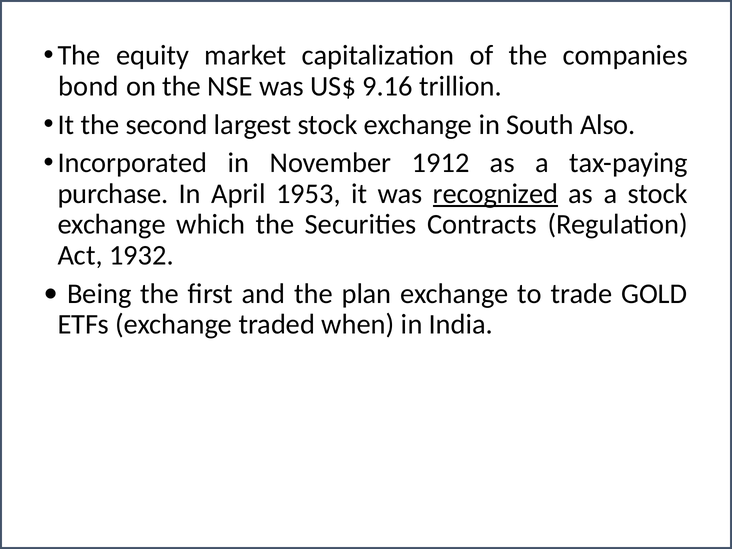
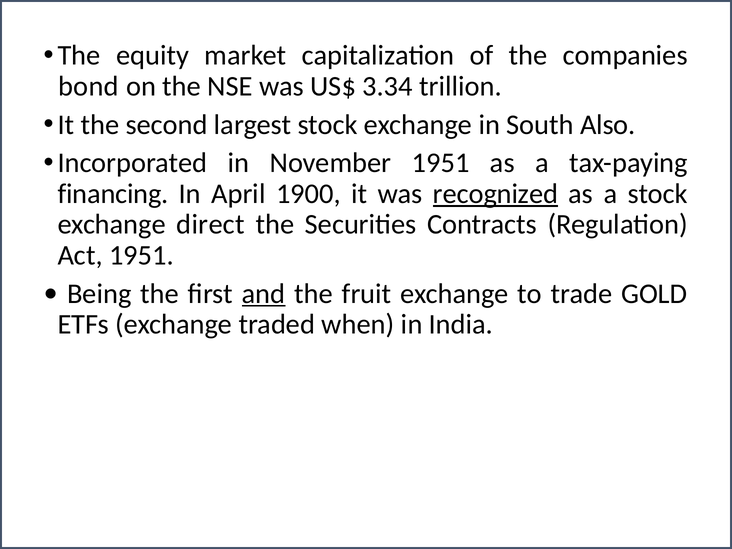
9.16: 9.16 -> 3.34
November 1912: 1912 -> 1951
purchase: purchase -> financing
1953: 1953 -> 1900
which: which -> direct
Act 1932: 1932 -> 1951
and underline: none -> present
plan: plan -> fruit
